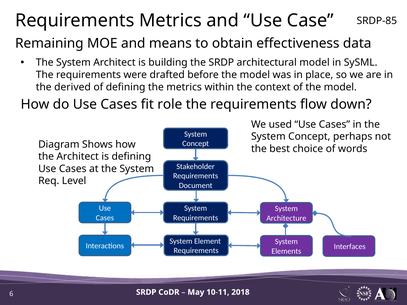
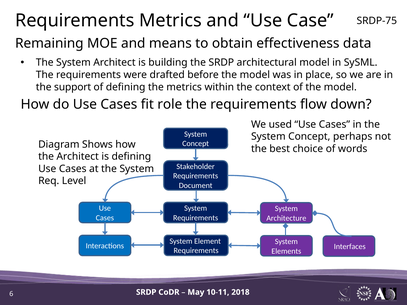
SRDP-85: SRDP-85 -> SRDP-75
derived: derived -> support
